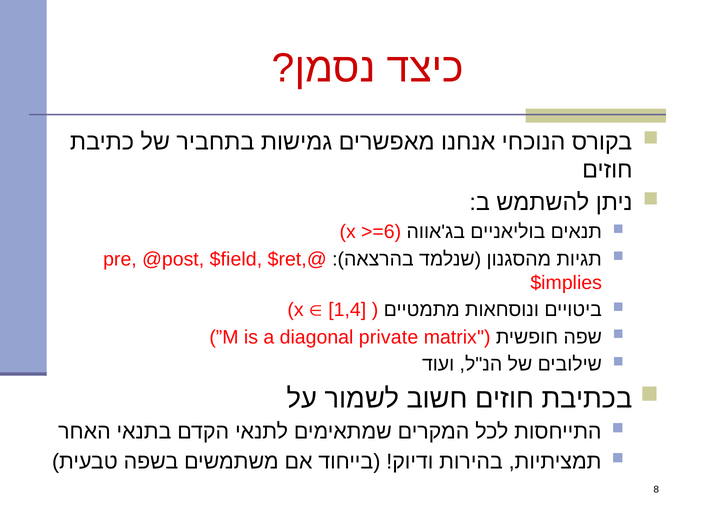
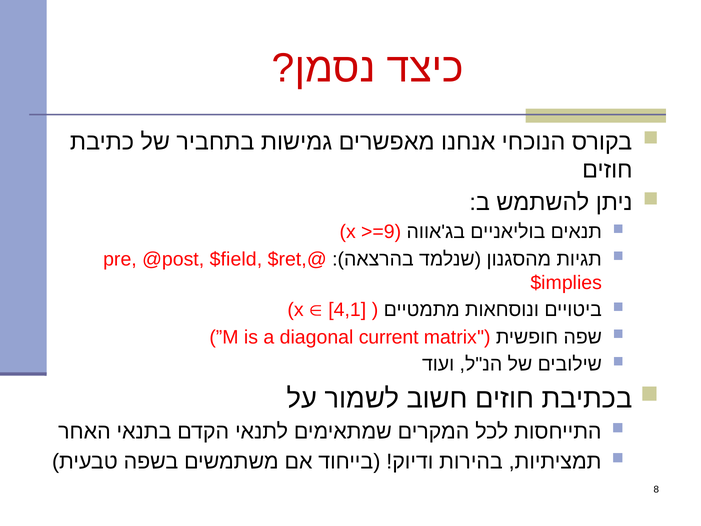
>=6: >=6 -> >=9
1,4: 1,4 -> 4,1
private: private -> current
